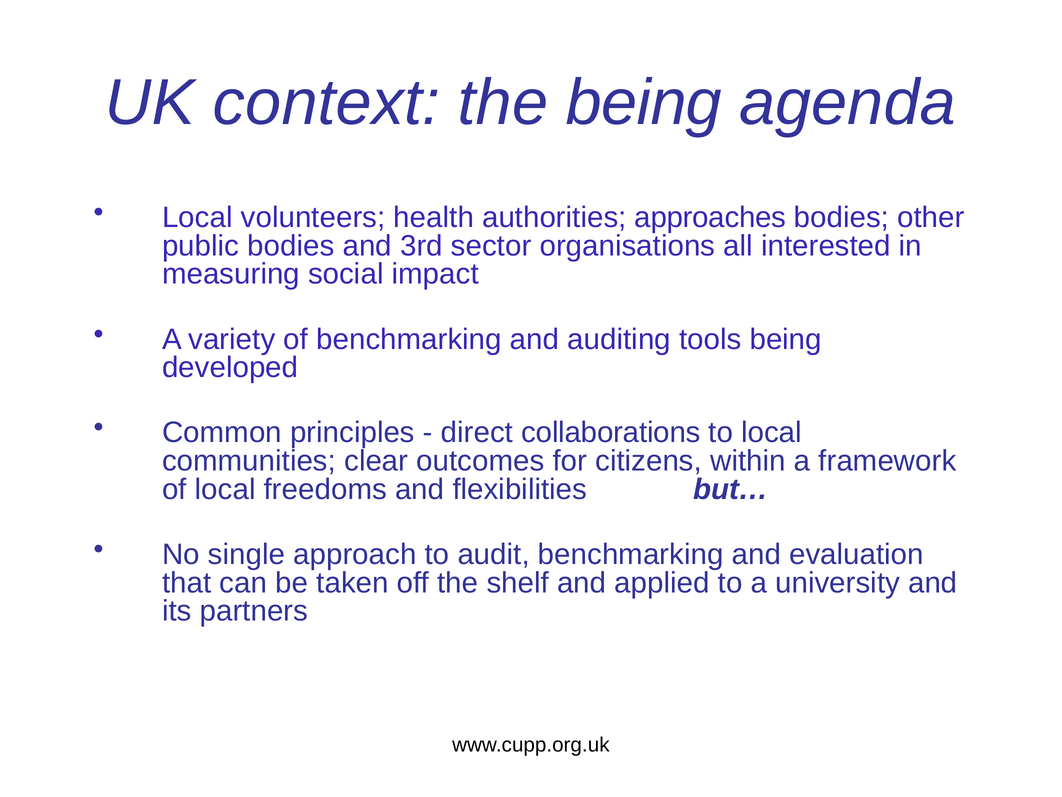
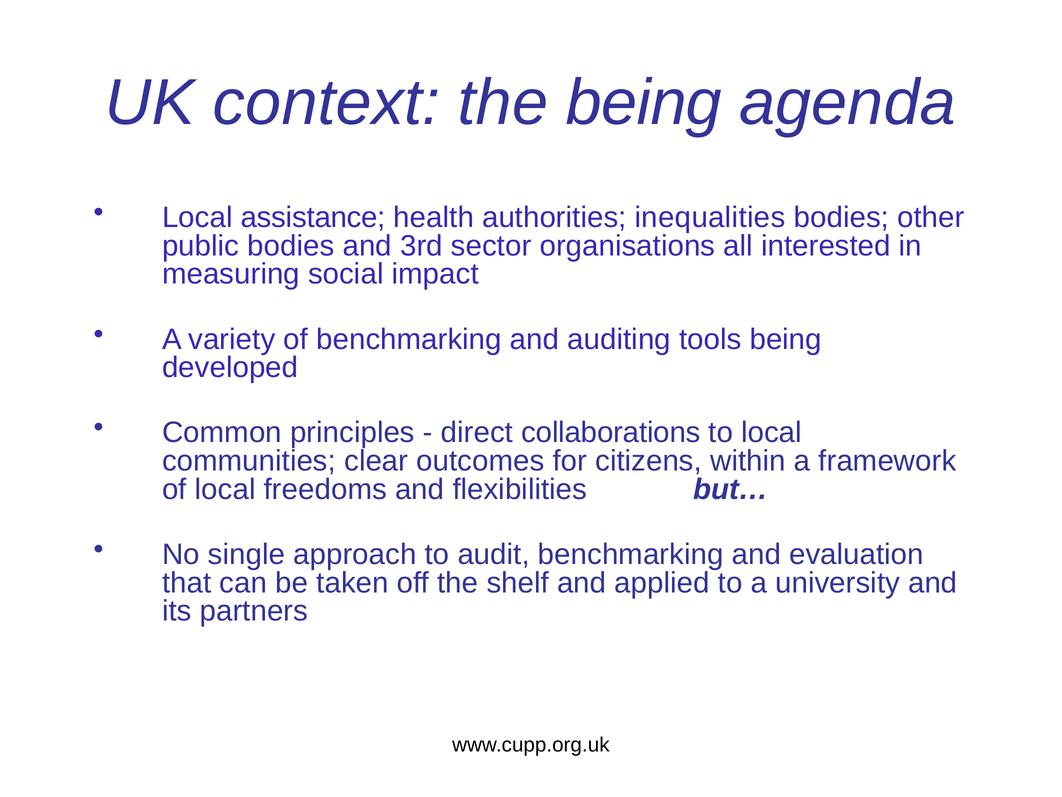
volunteers: volunteers -> assistance
approaches: approaches -> inequalities
